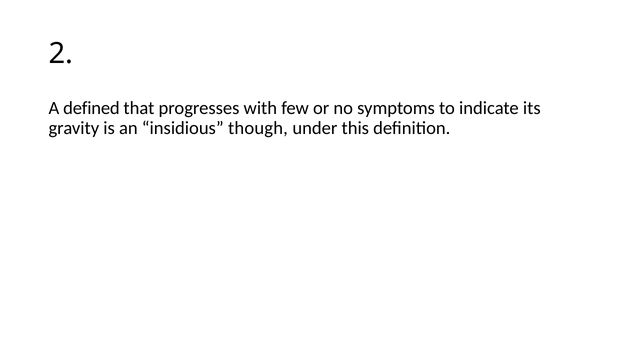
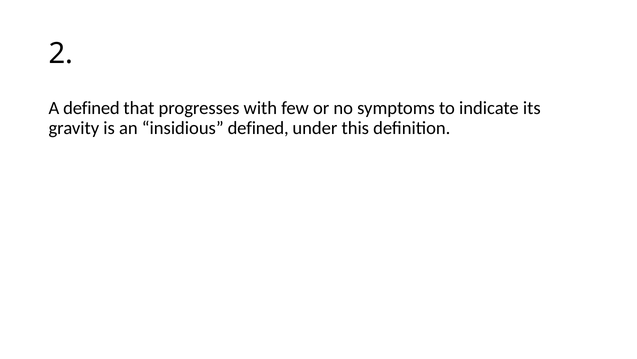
insidious though: though -> defined
